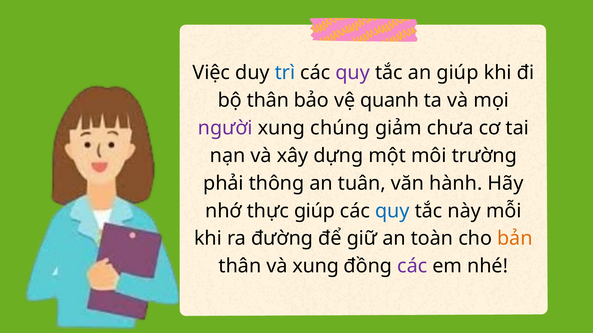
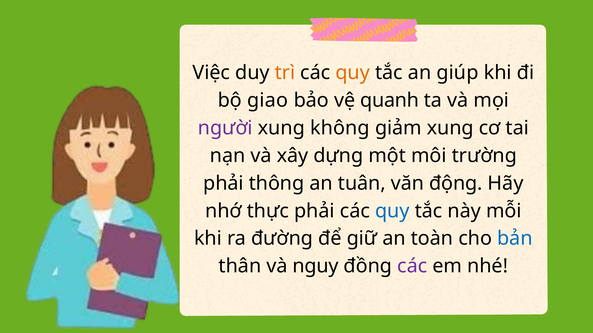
trì colour: blue -> orange
quy at (353, 73) colour: purple -> orange
bộ thân: thân -> giao
chúng: chúng -> không
giảm chưa: chưa -> xung
hành: hành -> động
thực giúp: giúp -> phải
bản colour: orange -> blue
và xung: xung -> nguy
